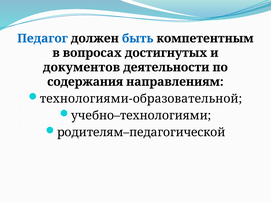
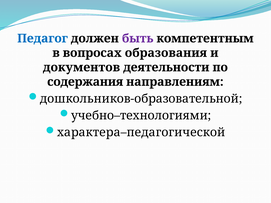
быть colour: blue -> purple
достигнутых: достигнутых -> образования
технологиями-образовательной: технологиями-образовательной -> дошкольников-образовательной
родителям–педагогической: родителям–педагогической -> характера–педагогической
